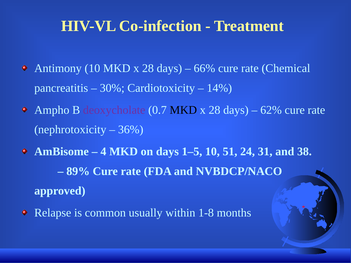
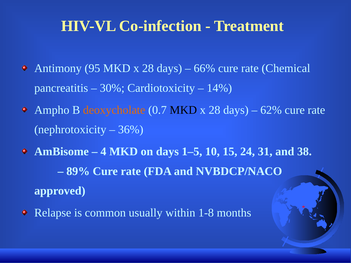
Antimony 10: 10 -> 95
deoxycholate colour: purple -> orange
51: 51 -> 15
